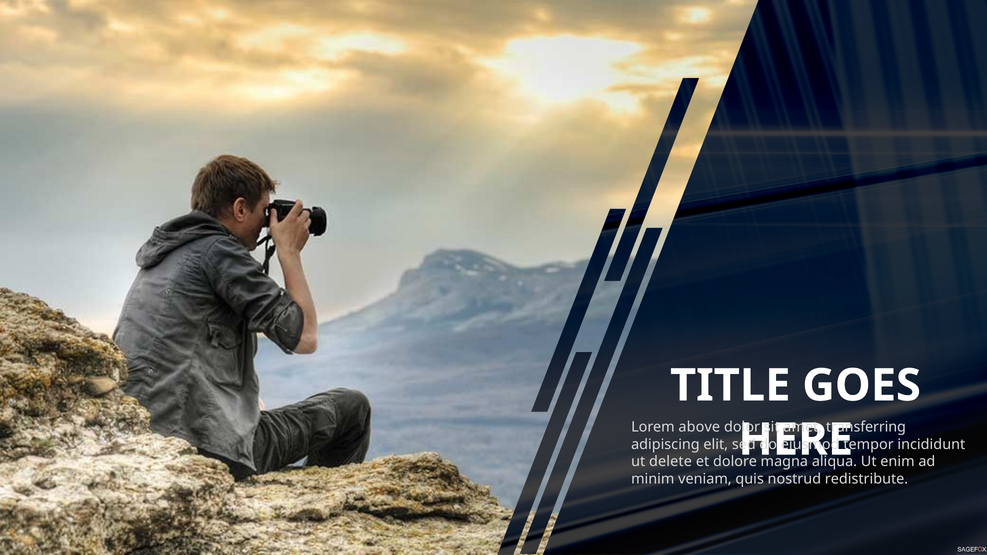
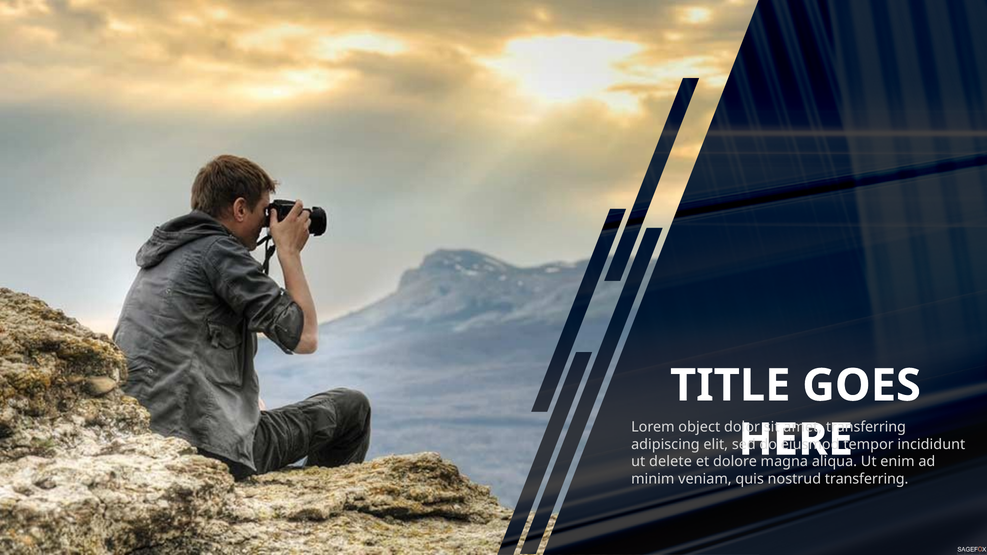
above: above -> object
nostrud redistribute: redistribute -> transferring
